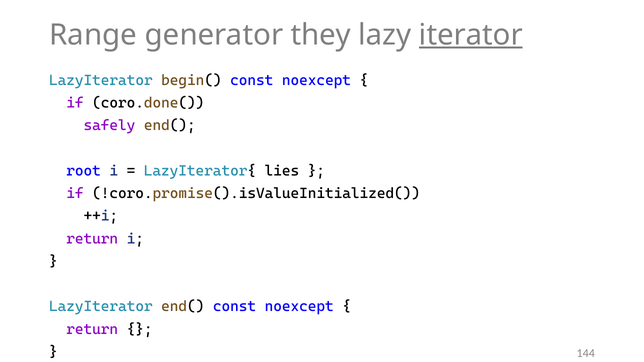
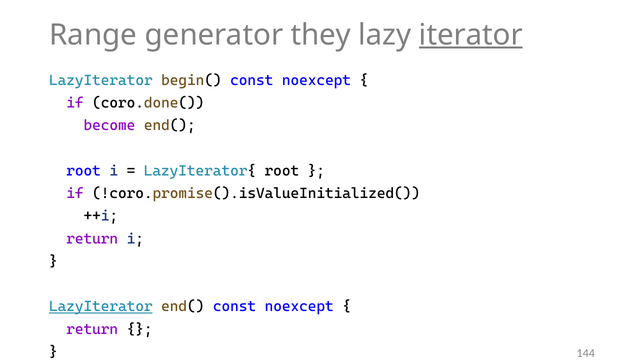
safely: safely -> become
LazyIterator{ lies: lies -> root
LazyIterator at (101, 307) underline: none -> present
